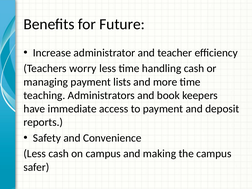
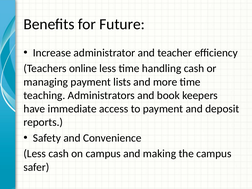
worry: worry -> online
